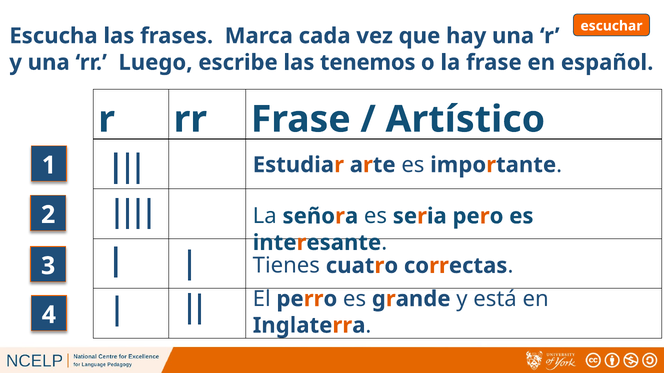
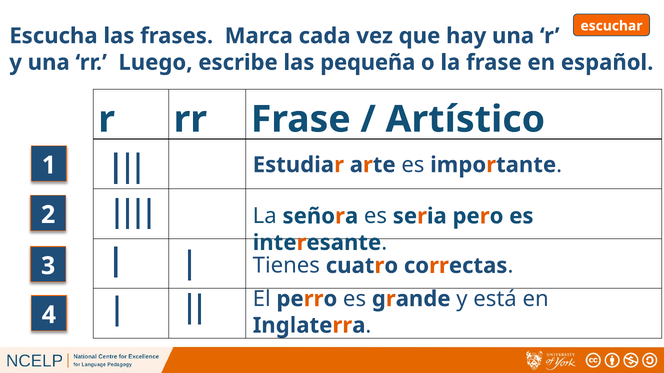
tenemos: tenemos -> pequeña
